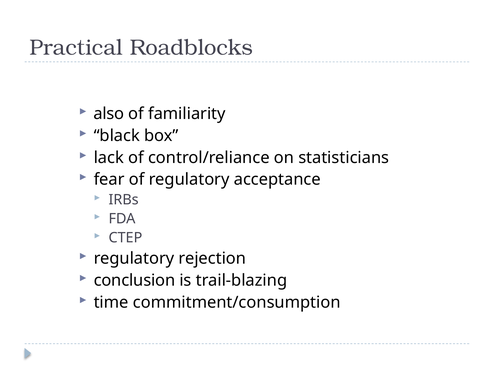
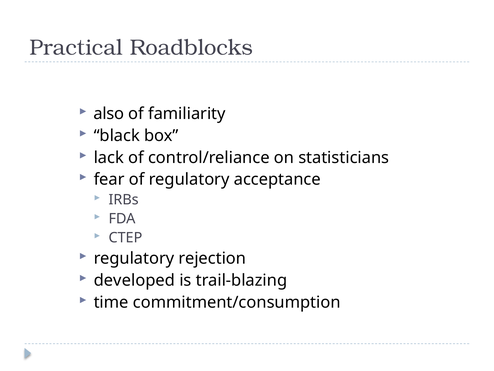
conclusion: conclusion -> developed
